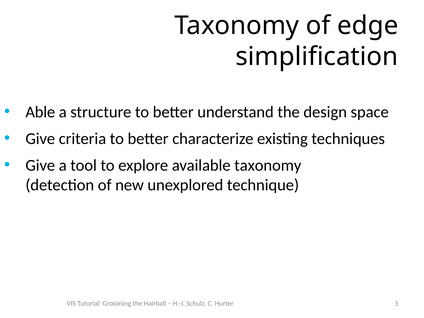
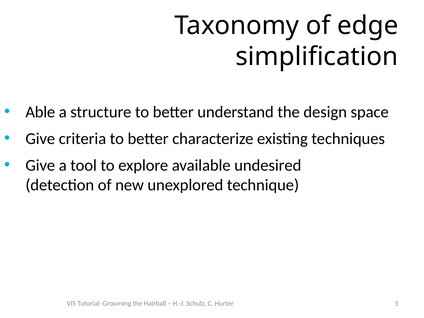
available taxonomy: taxonomy -> undesired
